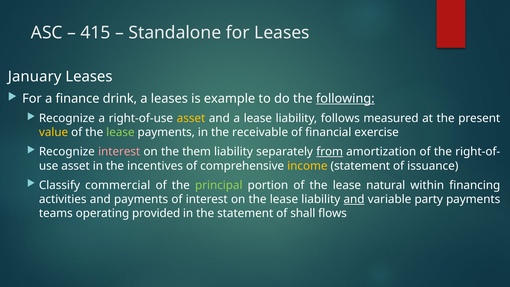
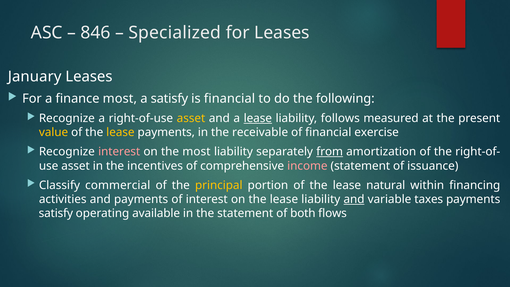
415: 415 -> 846
Standalone: Standalone -> Specialized
finance drink: drink -> most
a leases: leases -> satisfy
is example: example -> financial
following underline: present -> none
lease at (258, 118) underline: none -> present
lease at (120, 132) colour: light green -> yellow
the them: them -> most
income colour: yellow -> pink
principal colour: light green -> yellow
party: party -> taxes
teams at (56, 213): teams -> satisfy
provided: provided -> available
shall: shall -> both
